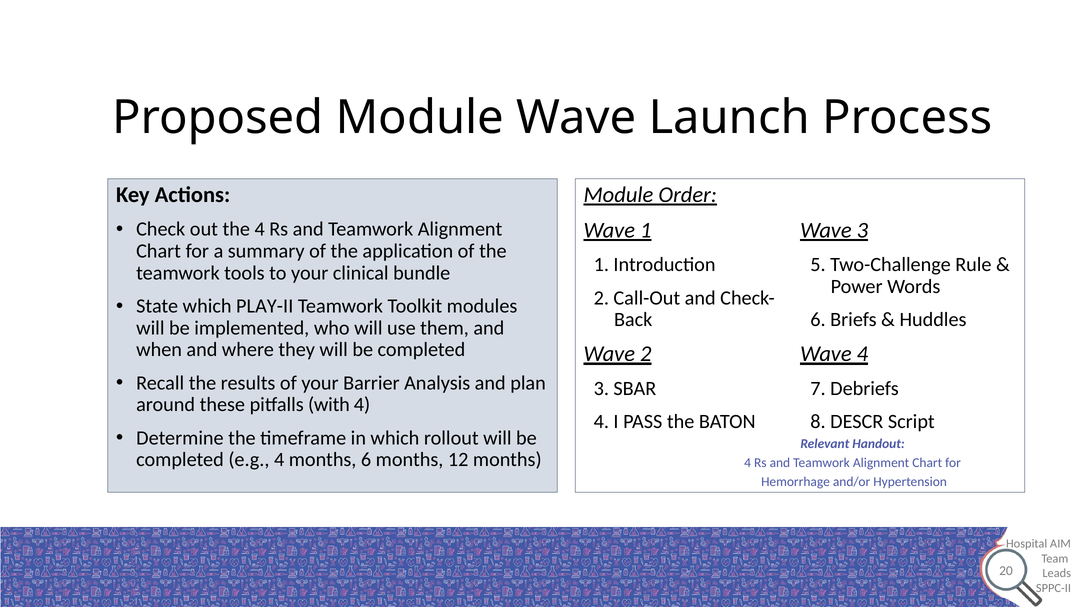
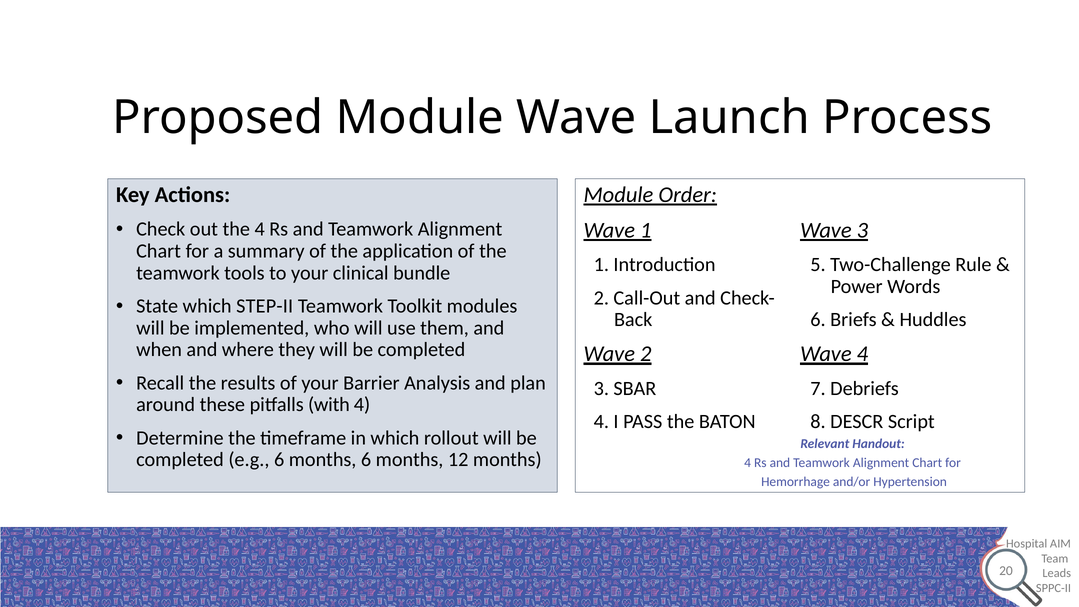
PLAY-II: PLAY-II -> STEP-II
e.g 4: 4 -> 6
